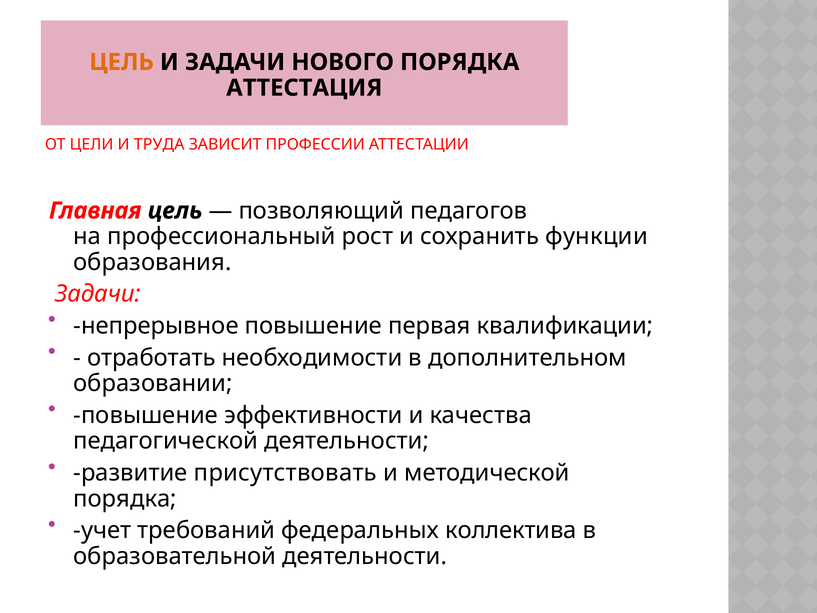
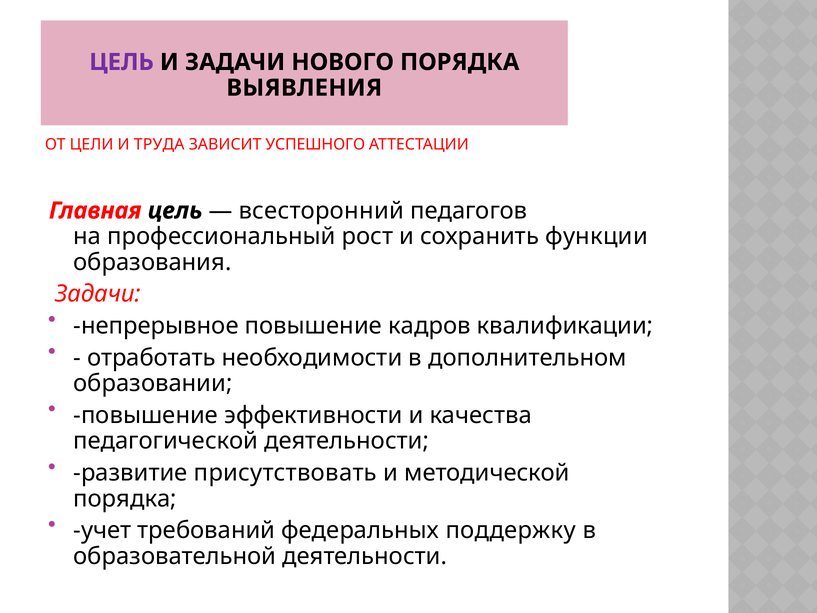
ЦЕЛЬ at (122, 62) colour: orange -> purple
АТТЕСТАЦИЯ: АТТЕСТАЦИЯ -> ВЫЯВЛЕНИЯ
ПРОФЕССИИ: ПРОФЕССИИ -> УСПЕШНОГО
позволяющий: позволяющий -> всесторонний
первая: первая -> кадров
коллектива: коллектива -> поддержку
